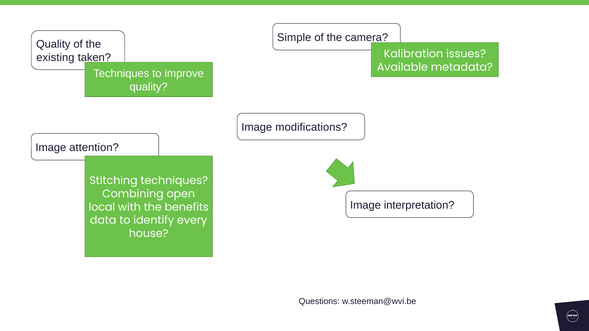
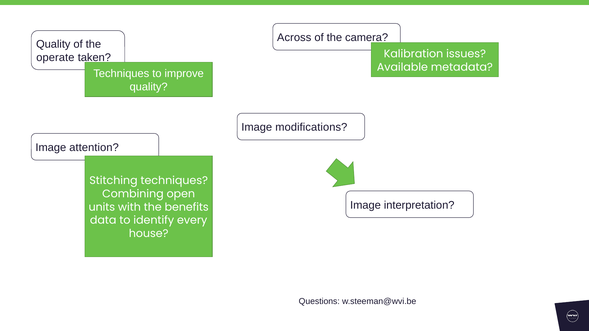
Simple: Simple -> Across
existing: existing -> operate
local: local -> units
